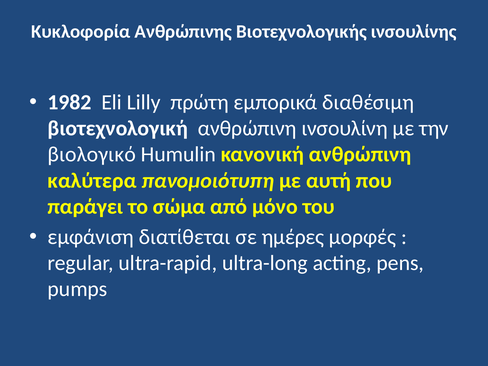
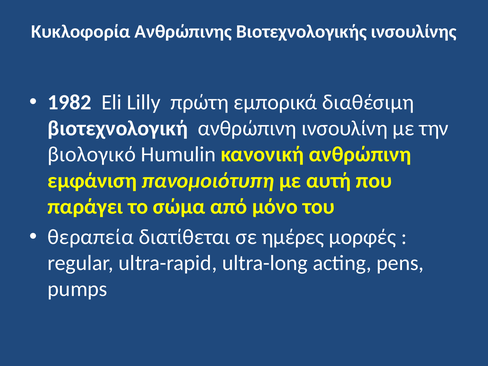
καλύτερα: καλύτερα -> εμφάνιση
εμφάνιση: εμφάνιση -> θεραπεία
